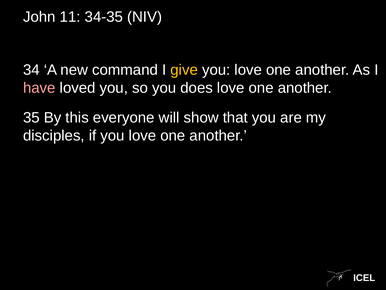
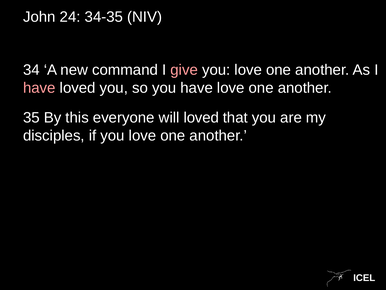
11: 11 -> 24
give colour: yellow -> pink
you does: does -> have
will show: show -> loved
